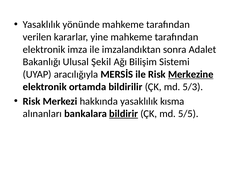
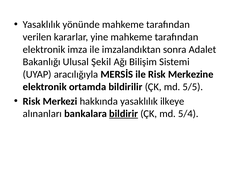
Merkezine underline: present -> none
5/3: 5/3 -> 5/5
kısma: kısma -> ilkeye
5/5: 5/5 -> 5/4
